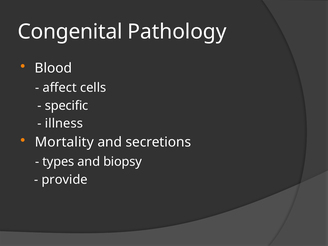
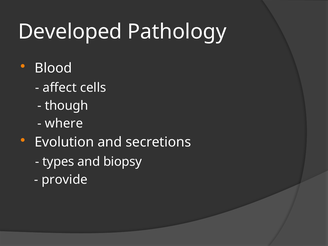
Congenital: Congenital -> Developed
specific: specific -> though
illness: illness -> where
Mortality: Mortality -> Evolution
